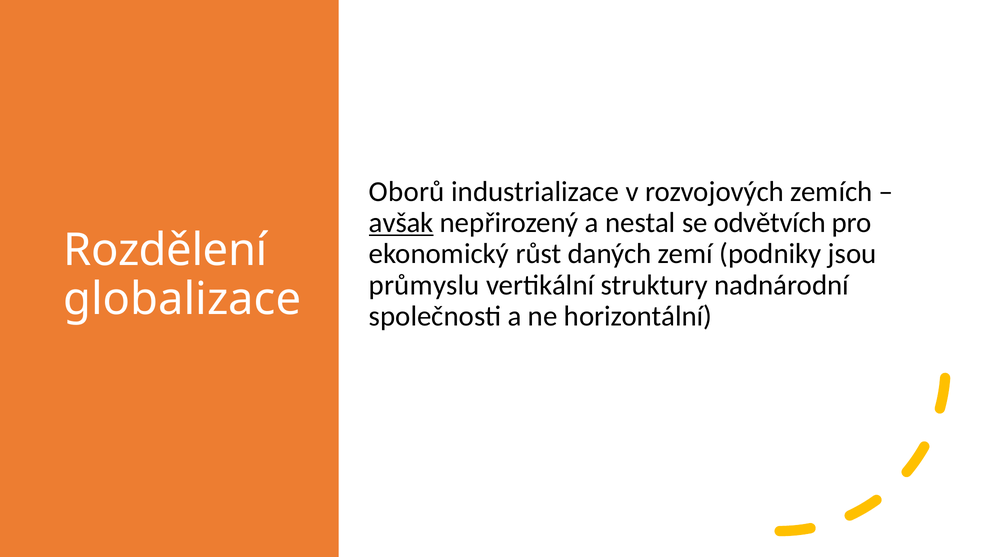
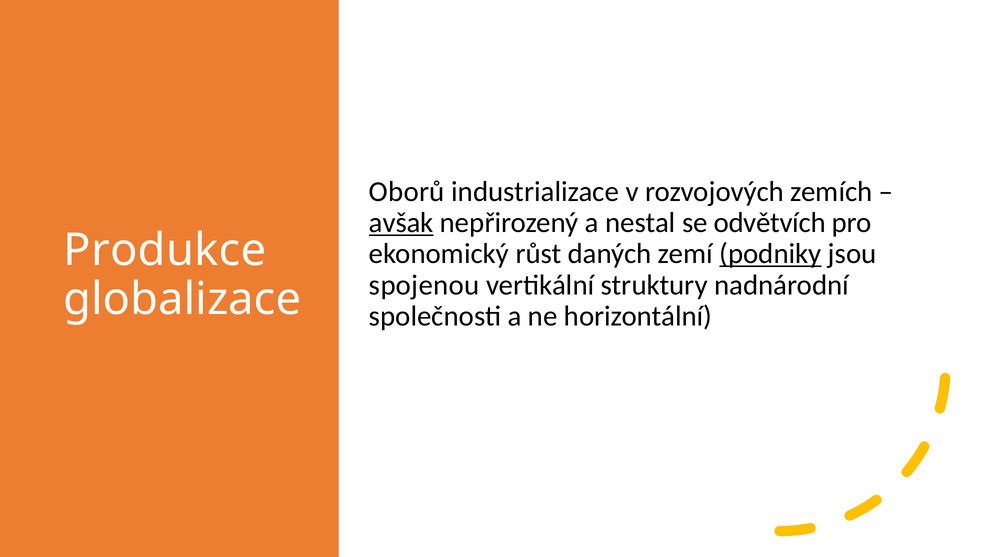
Rozdělení: Rozdělení -> Produkce
podniky underline: none -> present
průmyslu: průmyslu -> spojenou
